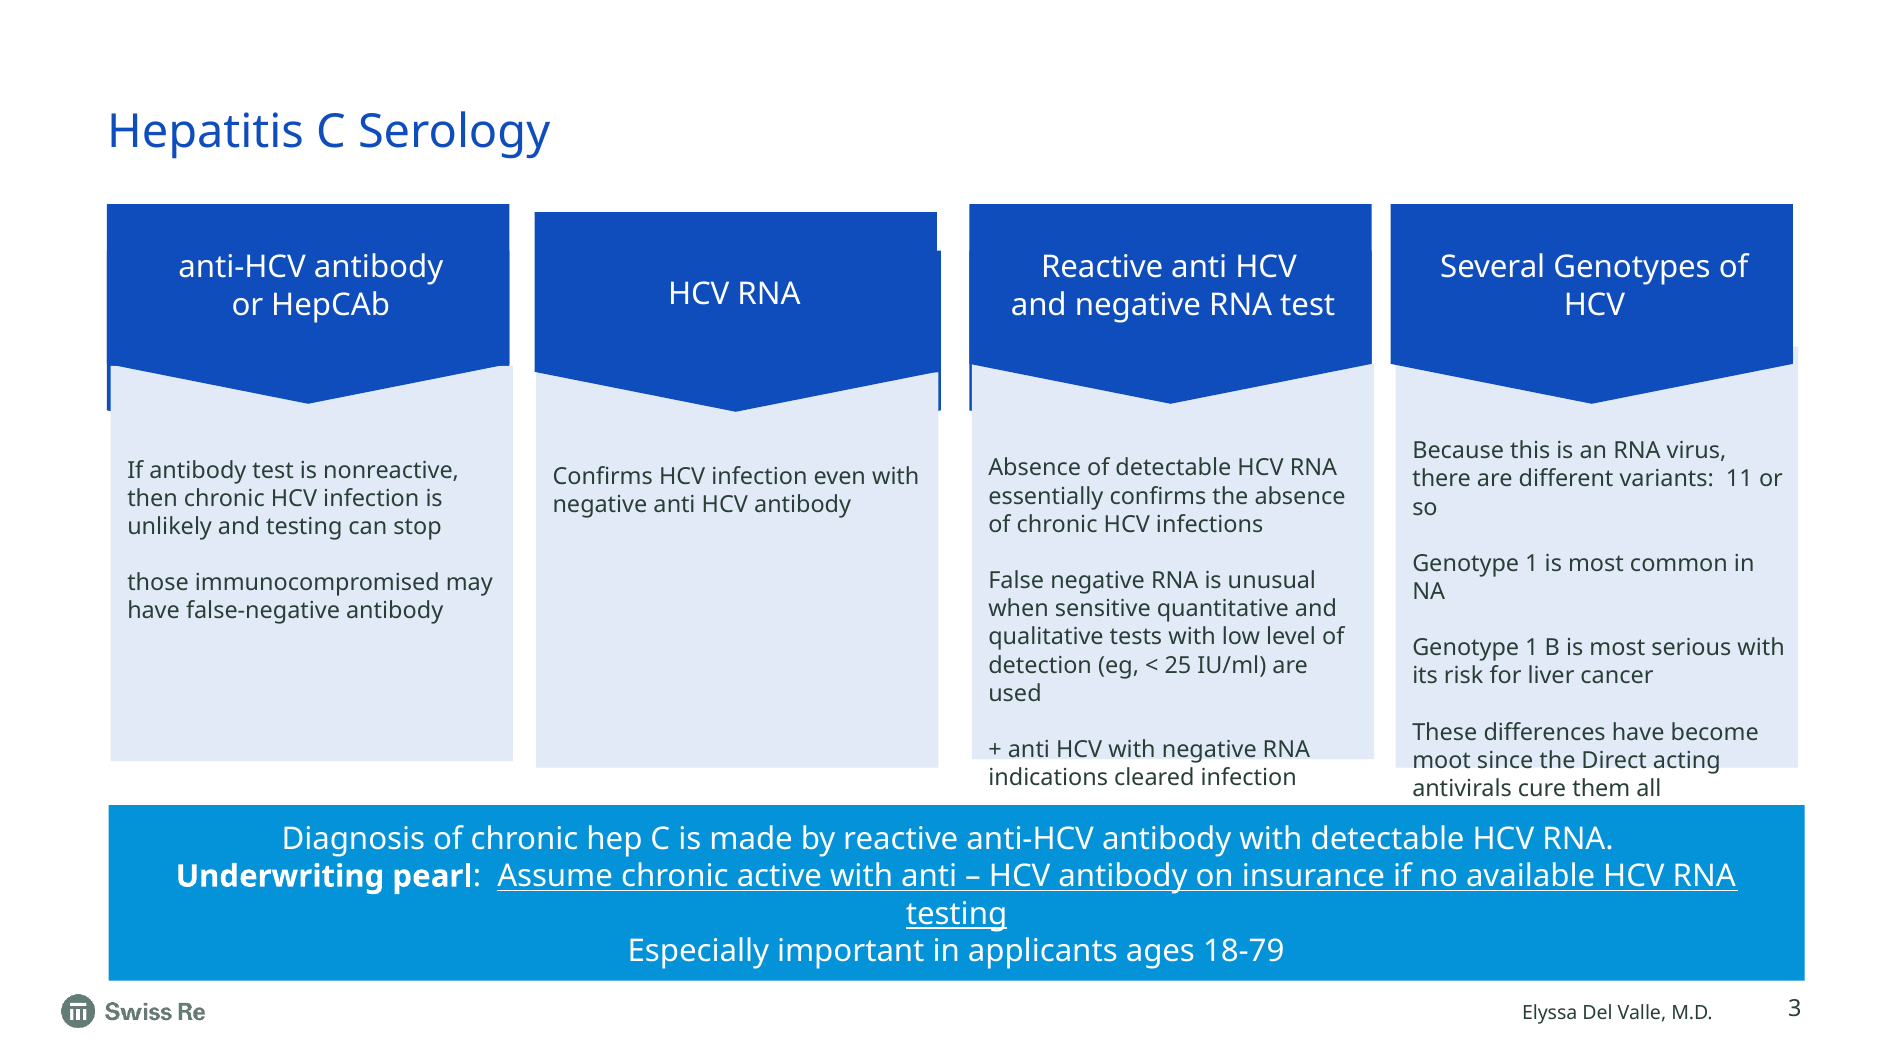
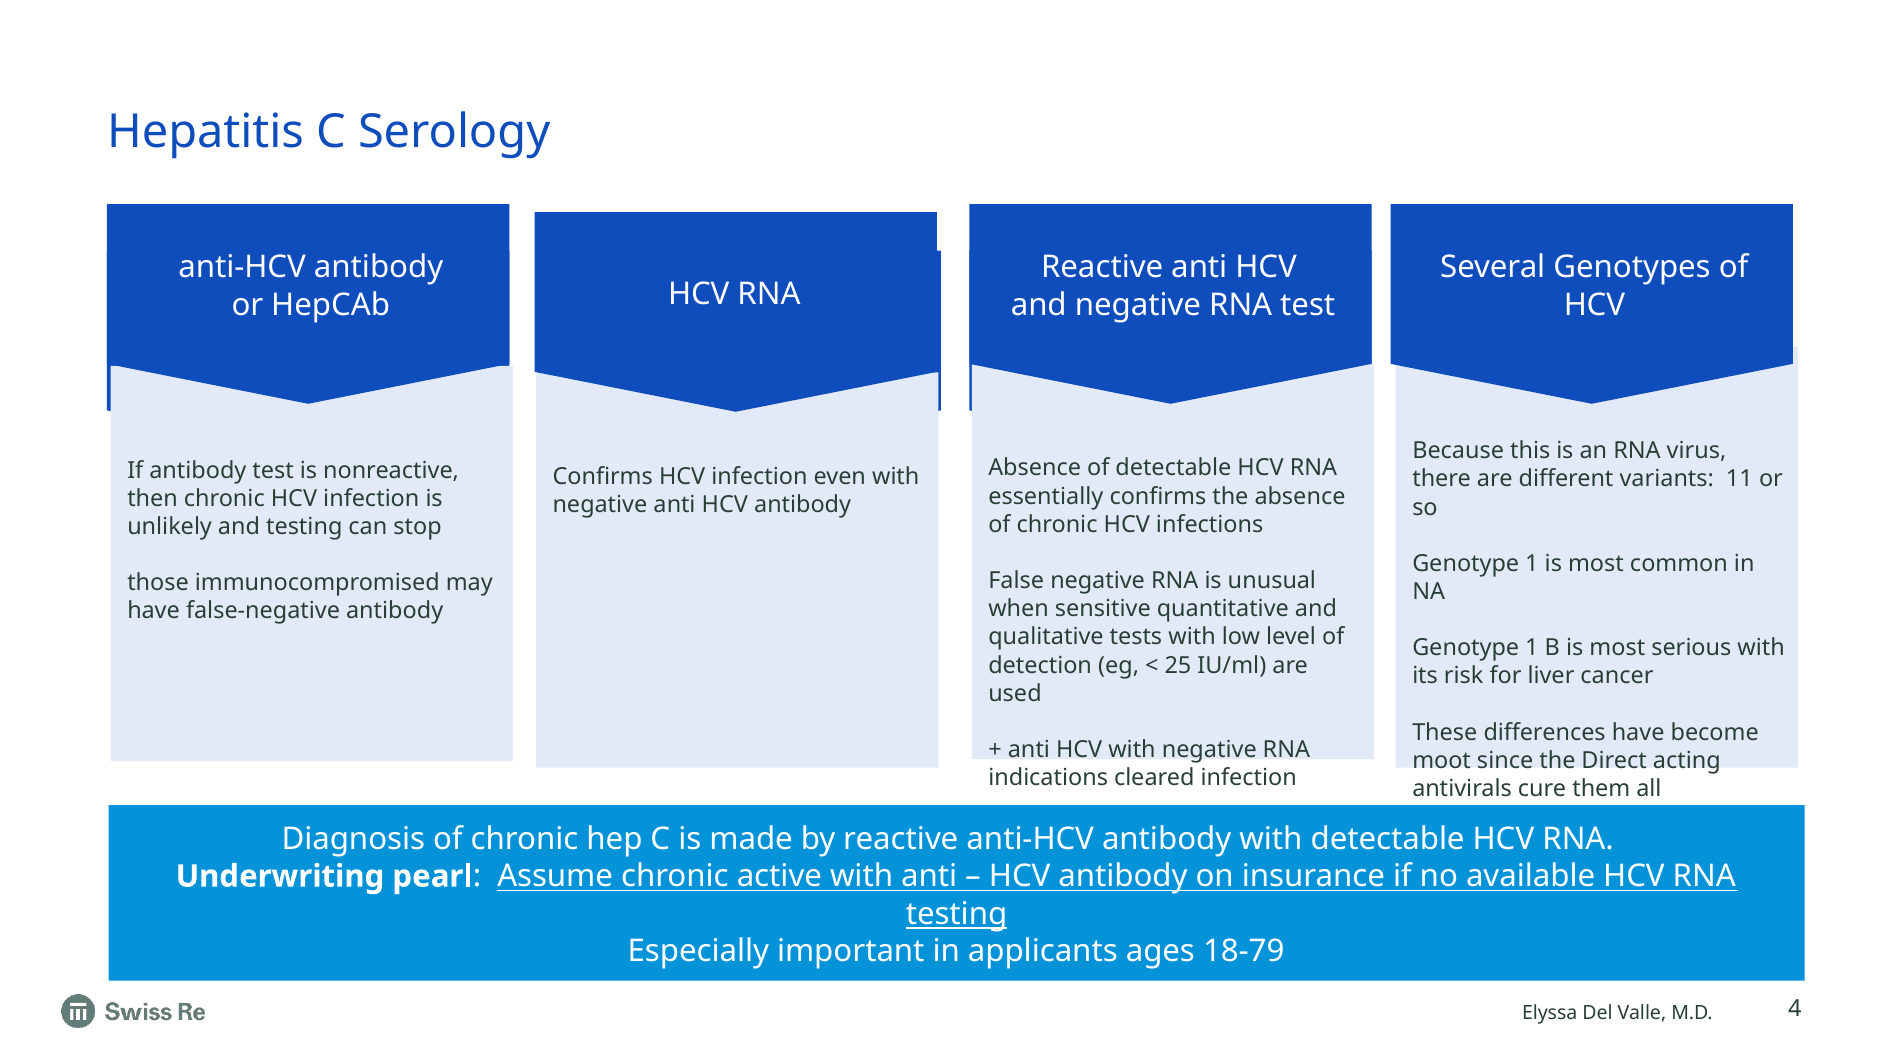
3: 3 -> 4
